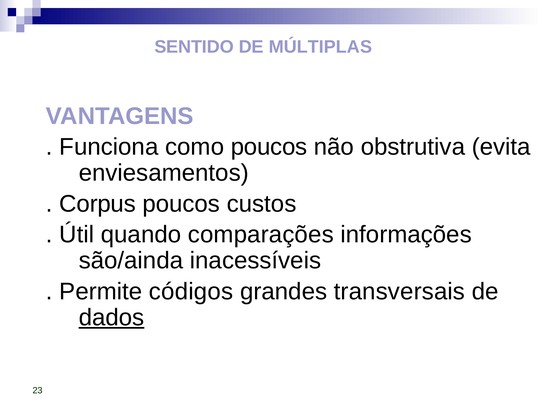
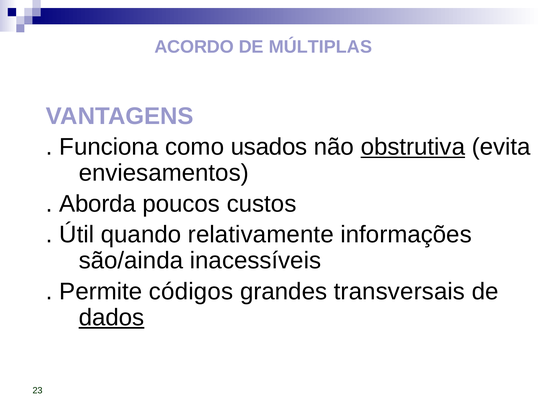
SENTIDO: SENTIDO -> ACORDO
como poucos: poucos -> usados
obstrutiva underline: none -> present
Corpus: Corpus -> Aborda
comparações: comparações -> relativamente
